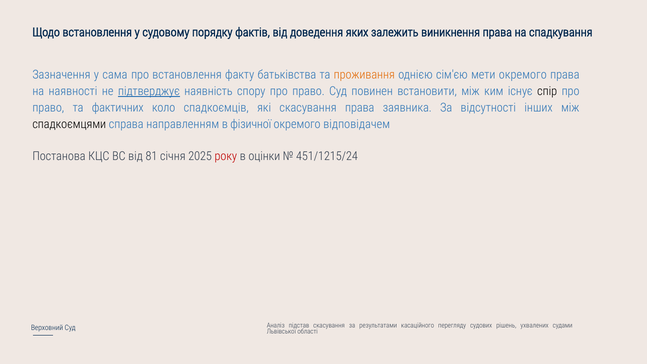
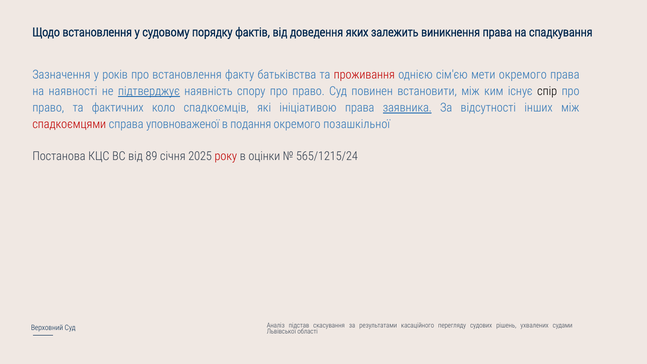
сама: сама -> років
проживання colour: orange -> red
які скасування: скасування -> ініціативою
заявника underline: none -> present
спадкоємцями colour: black -> red
направленням: направленням -> уповноваженої
фізичної: фізичної -> подання
відповідачем: відповідачем -> позашкільної
81: 81 -> 89
451/1215/24: 451/1215/24 -> 565/1215/24
